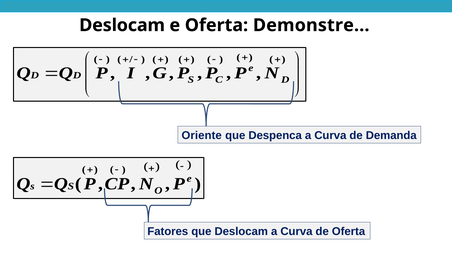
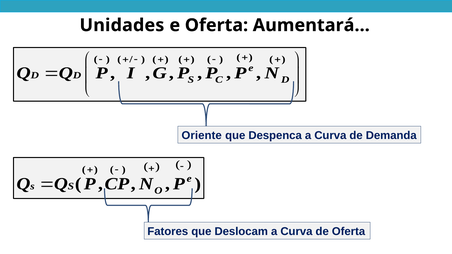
Deslocam at (122, 25): Deslocam -> Unidades
Demonstre: Demonstre -> Aumentará
